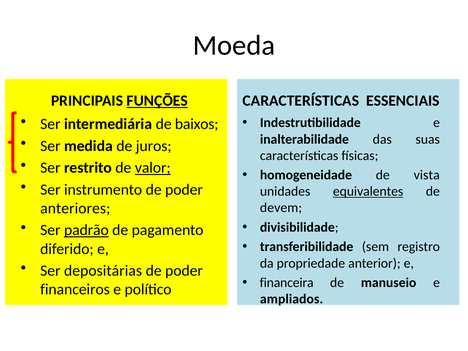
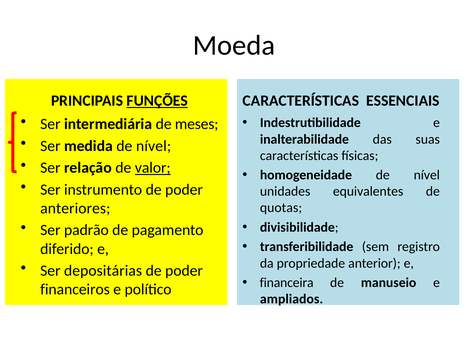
baixos: baixos -> meses
medida de juros: juros -> nível
restrito: restrito -> relação
homogeneidade de vista: vista -> nível
equivalentes underline: present -> none
devem: devem -> quotas
padrão underline: present -> none
